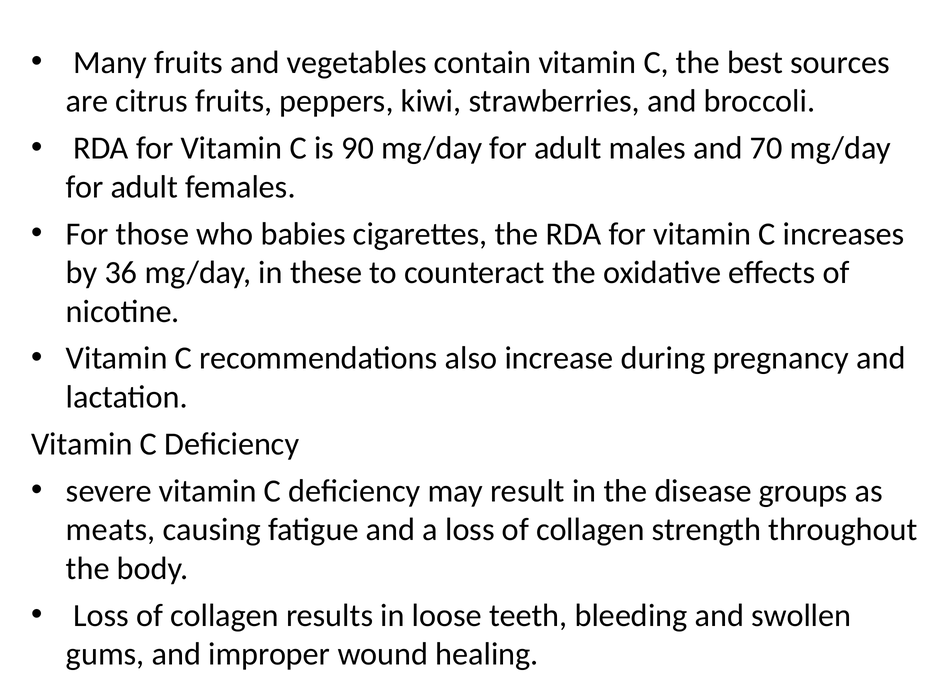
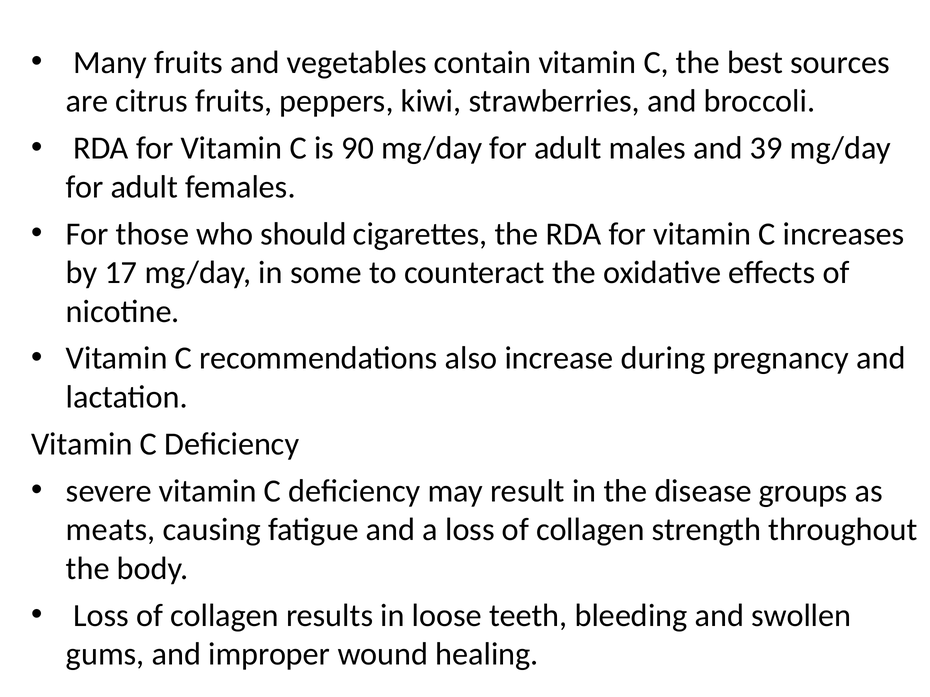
70: 70 -> 39
babies: babies -> should
36: 36 -> 17
these: these -> some
